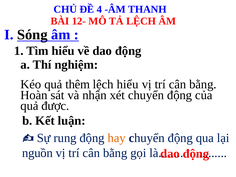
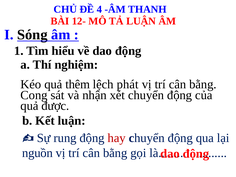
TẢ LỆCH: LỆCH -> LUẬN
lệch hiểu: hiểu -> phát
Hoàn: Hoàn -> Cong
hay colour: orange -> red
